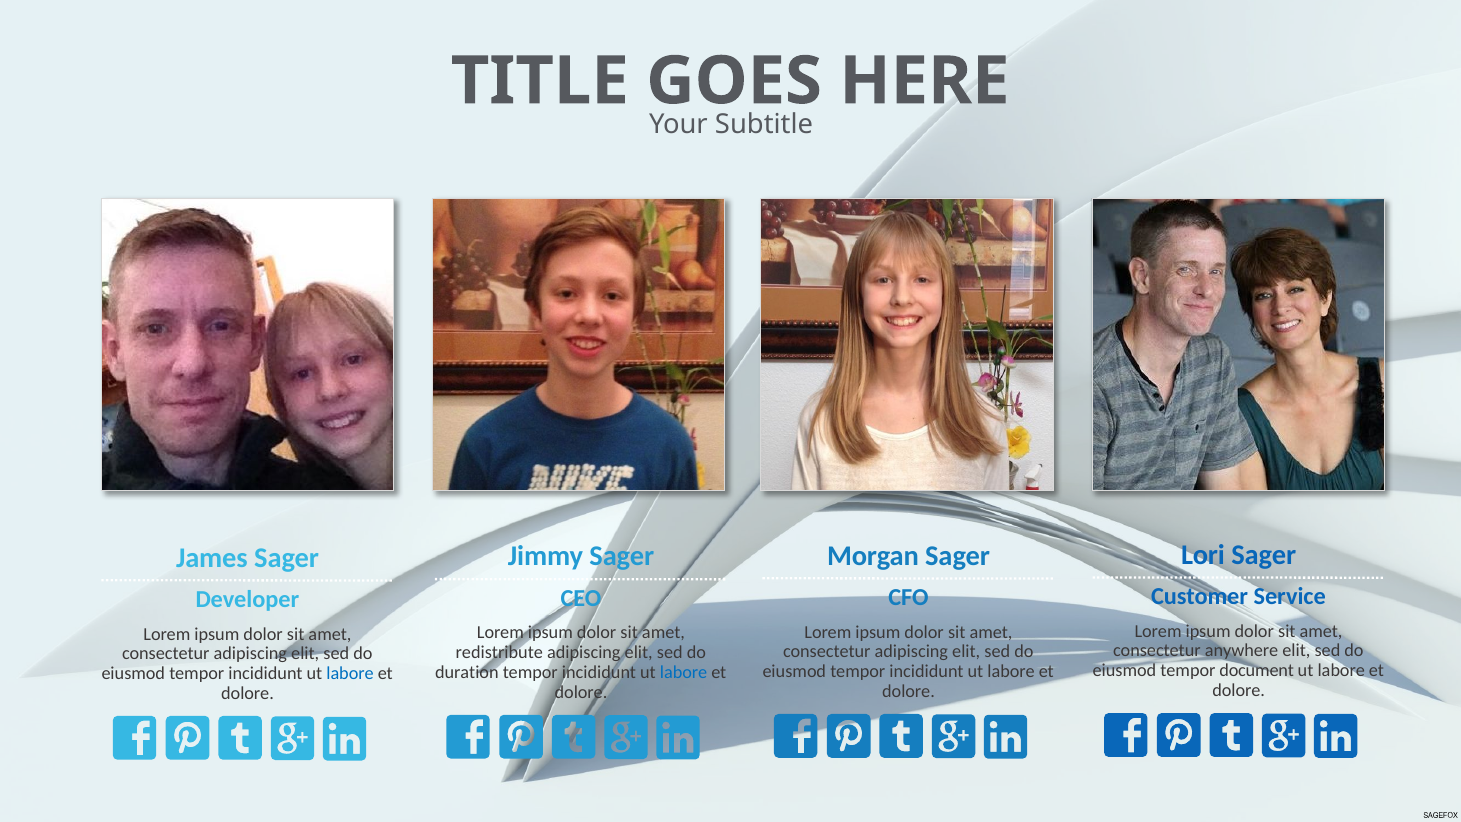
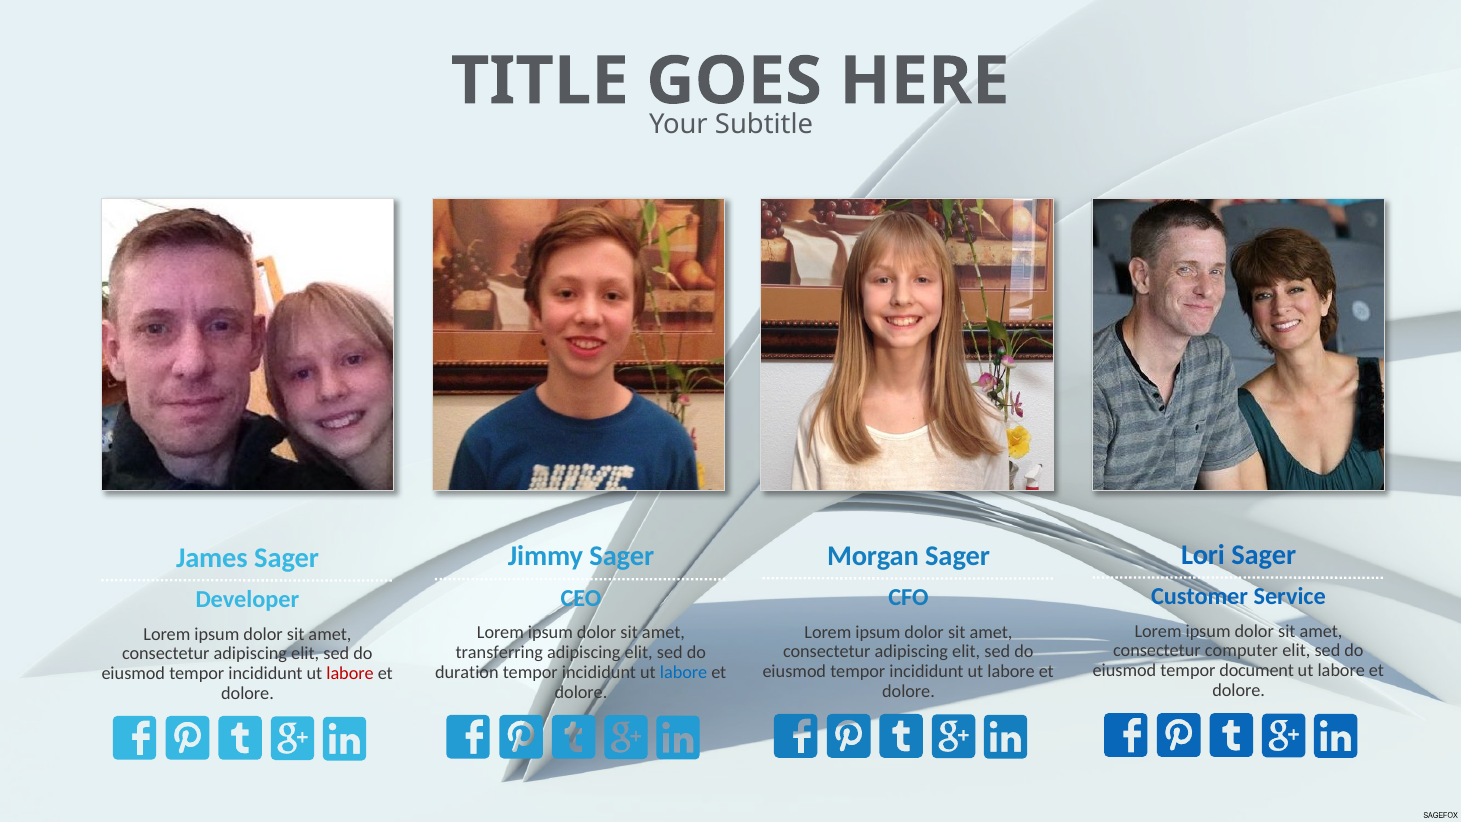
anywhere: anywhere -> computer
redistribute: redistribute -> transferring
labore at (350, 673) colour: blue -> red
